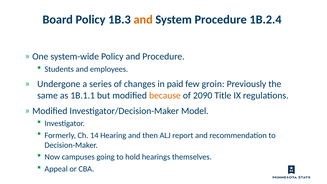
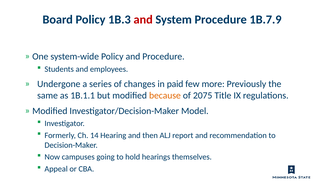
and at (143, 20) colour: orange -> red
1B.2.4: 1B.2.4 -> 1B.7.9
groin: groin -> more
2090: 2090 -> 2075
